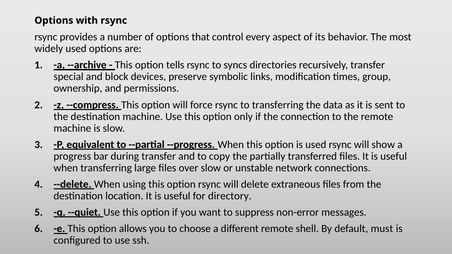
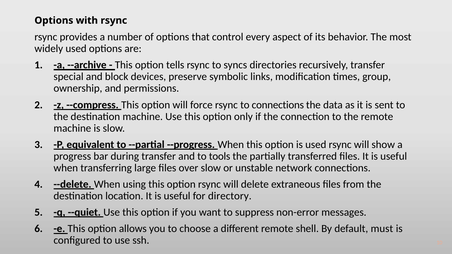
to transferring: transferring -> connections
copy: copy -> tools
